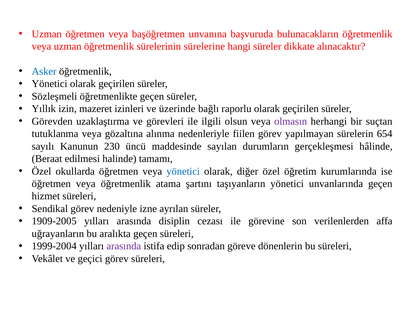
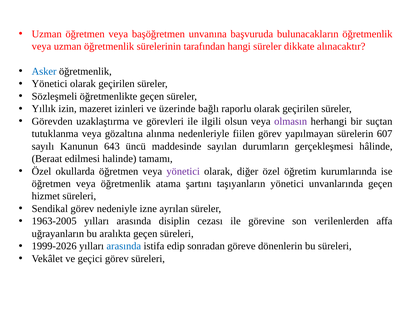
sürelerine: sürelerine -> tarafından
654: 654 -> 607
230: 230 -> 643
yönetici at (183, 171) colour: blue -> purple
1909-2005: 1909-2005 -> 1963-2005
1999-2004: 1999-2004 -> 1999-2026
arasında at (124, 246) colour: purple -> blue
